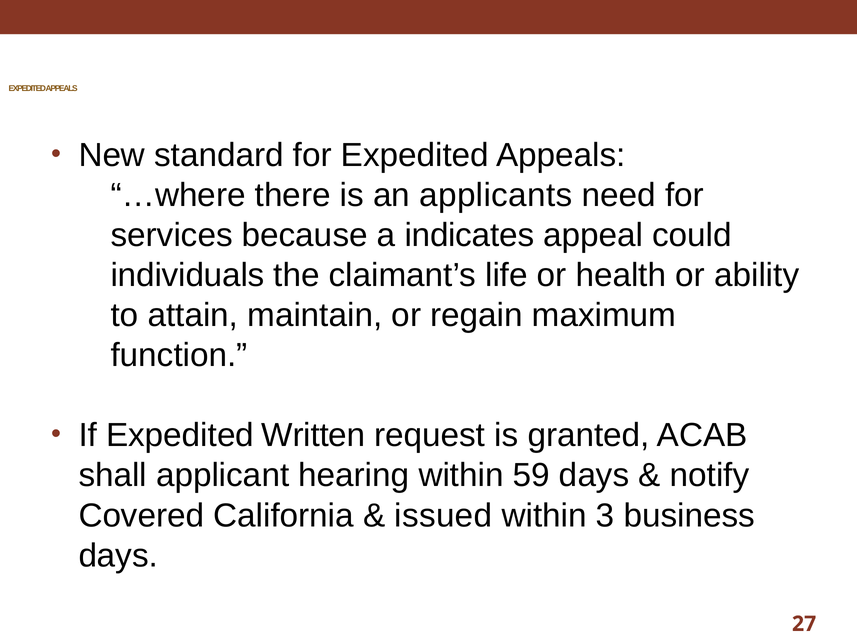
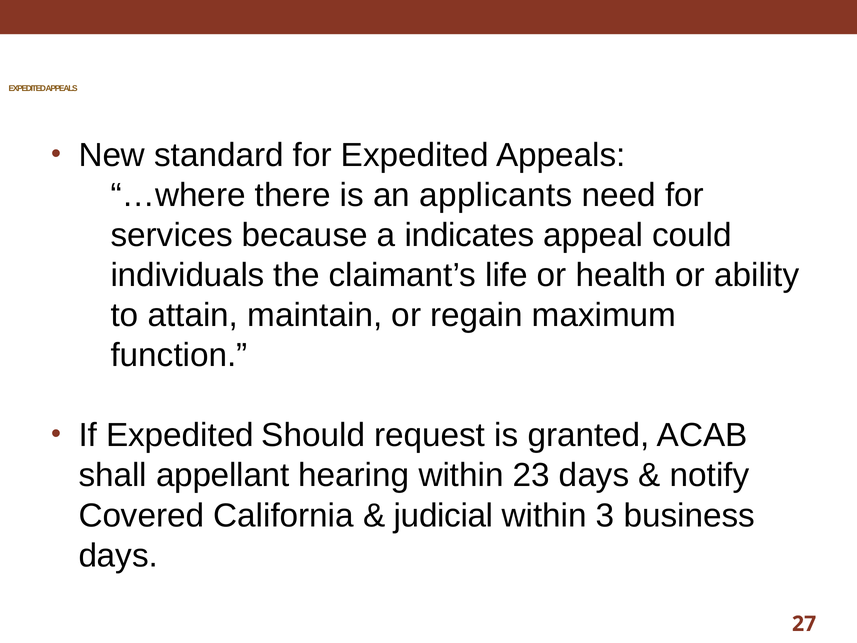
Written: Written -> Should
applicant: applicant -> appellant
59: 59 -> 23
issued: issued -> judicial
